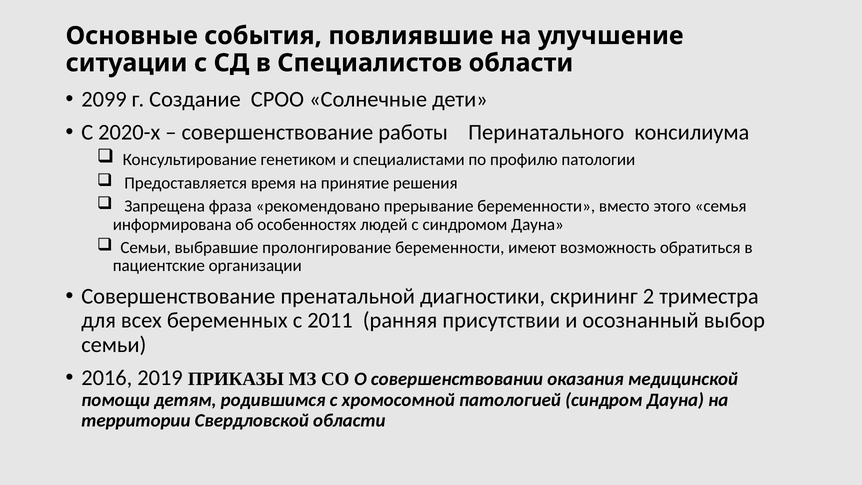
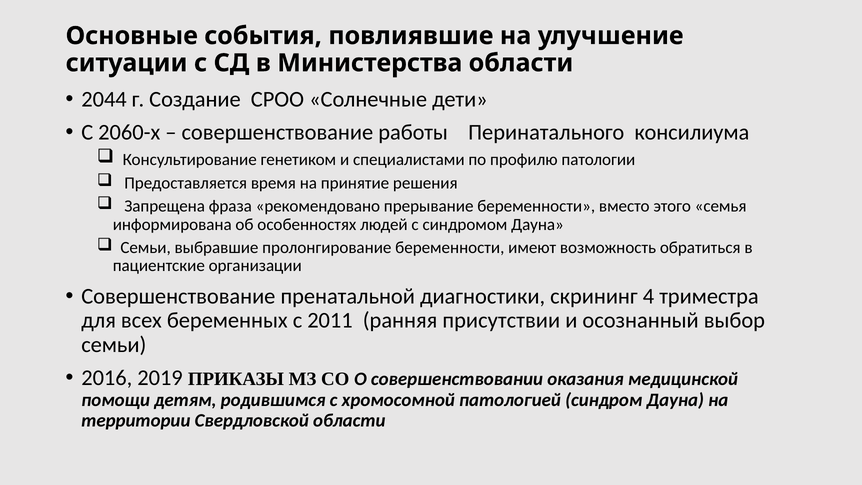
Специалистов: Специалистов -> Министерства
2099: 2099 -> 2044
2020-х: 2020-х -> 2060-х
2: 2 -> 4
